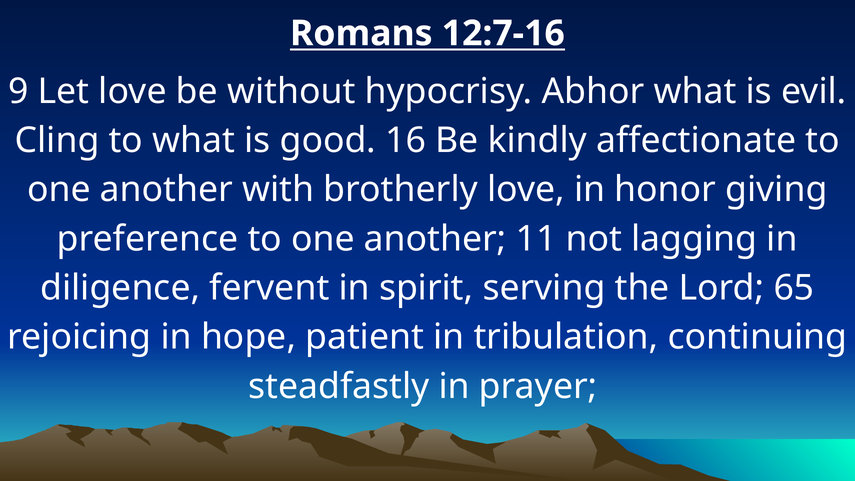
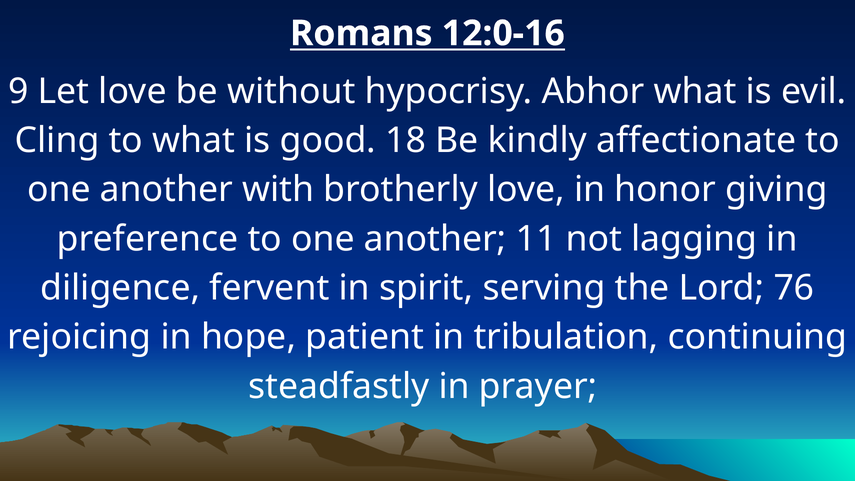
12:7-16: 12:7-16 -> 12:0-16
16: 16 -> 18
65: 65 -> 76
